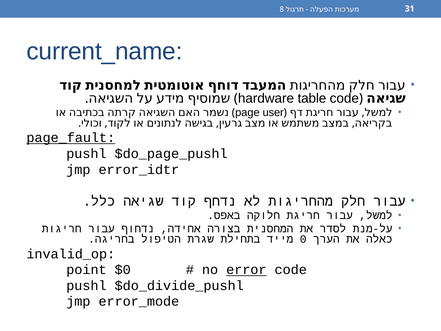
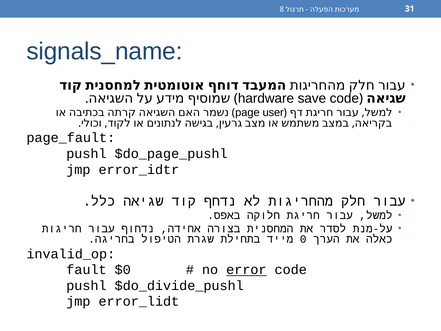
current_name: current_name -> signals_name
table: table -> save
page_fault underline: present -> none
point: point -> fault
error_mode: error_mode -> error_lidt
